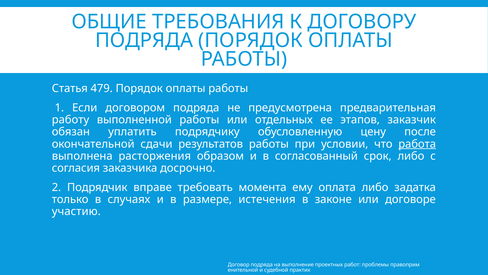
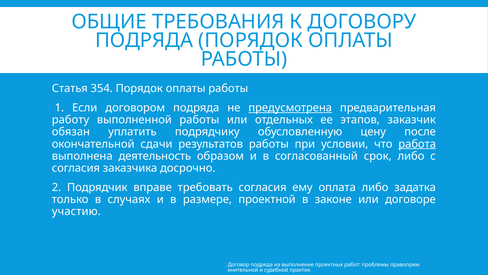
479: 479 -> 354
предусмотрена underline: none -> present
расторжения: расторжения -> деятельность
требовать момента: момента -> согласия
истечения: истечения -> проектной
